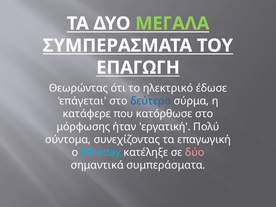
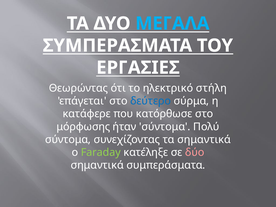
ΜΕΓΑΛΑ colour: light green -> light blue
ΕΠΑΓΩΓΗ: ΕΠΑΓΩΓΗ -> ΕΡΓΑΣΙΕΣ
έδωσε: έδωσε -> στήλη
ήταν εργατική: εργατική -> σύντομα
τα επαγωγική: επαγωγική -> σημαντικά
Faraday colour: light blue -> light green
